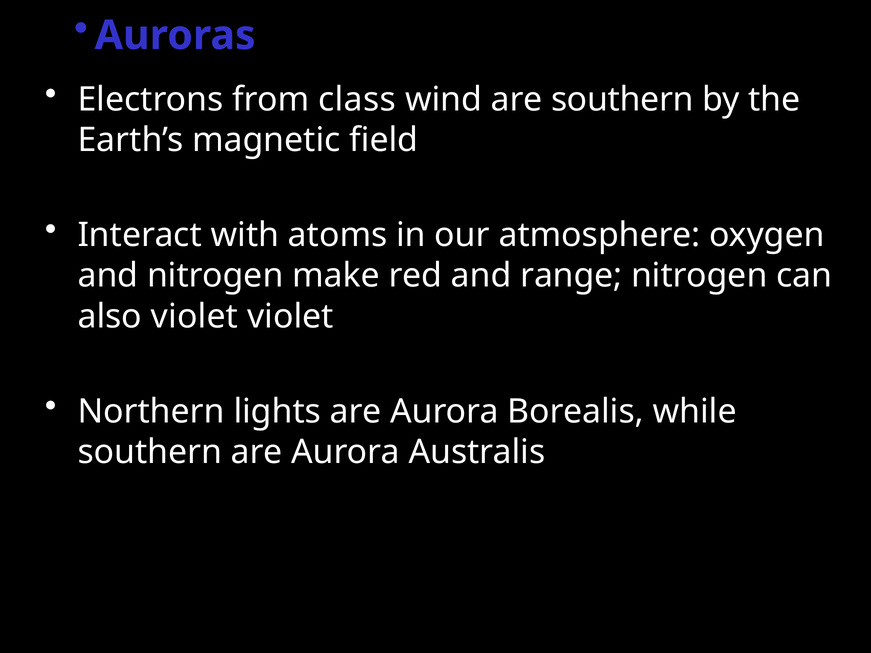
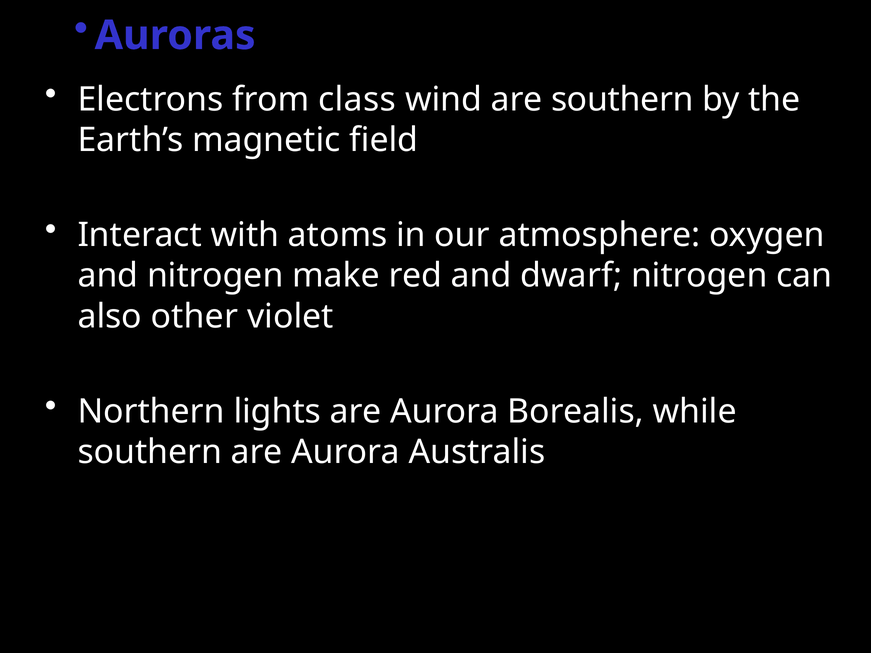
range: range -> dwarf
also violet: violet -> other
